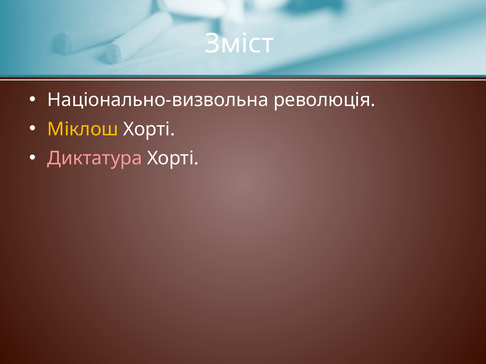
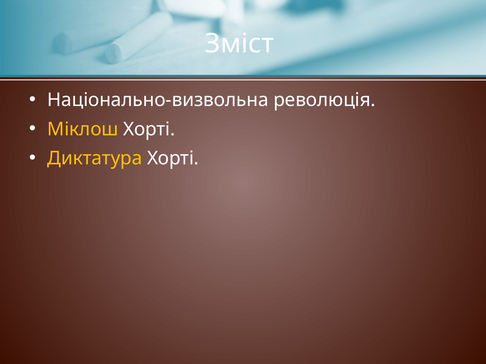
Диктатура colour: pink -> yellow
